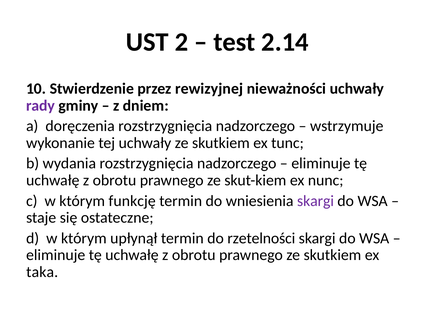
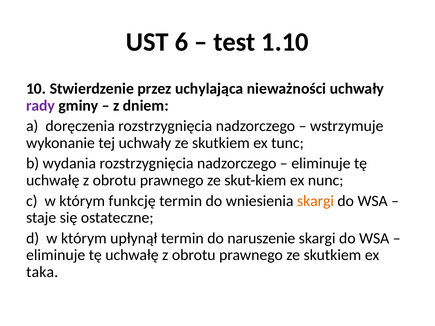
2: 2 -> 6
2.14: 2.14 -> 1.10
rewizyjnej: rewizyjnej -> uchylająca
skargi at (316, 201) colour: purple -> orange
rzetelności: rzetelności -> naruszenie
